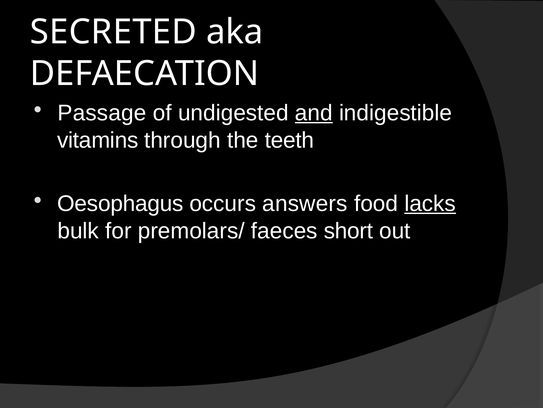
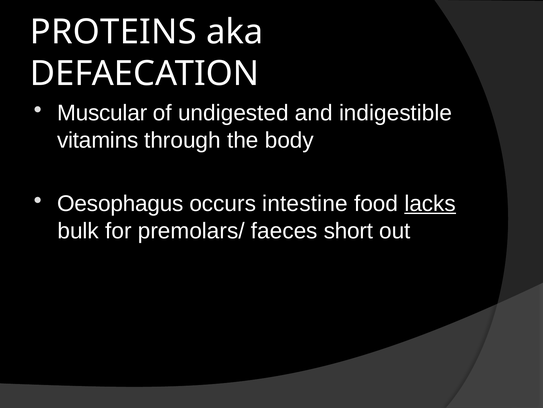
SECRETED: SECRETED -> PROTEINS
Passage: Passage -> Muscular
and underline: present -> none
teeth: teeth -> body
answers: answers -> intestine
